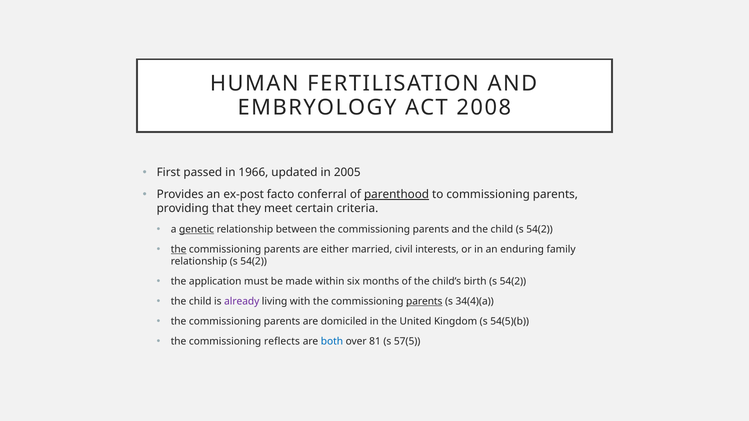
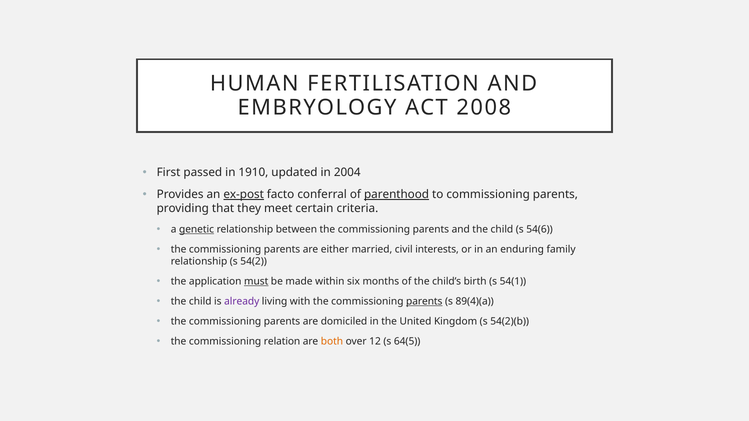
1966: 1966 -> 1910
2005: 2005 -> 2004
ex-post underline: none -> present
child s 54(2: 54(2 -> 54(6
the at (179, 249) underline: present -> none
must underline: none -> present
birth s 54(2: 54(2 -> 54(1
34(4)(a: 34(4)(a -> 89(4)(a
54(5)(b: 54(5)(b -> 54(2)(b
reflects: reflects -> relation
both colour: blue -> orange
81: 81 -> 12
57(5: 57(5 -> 64(5
